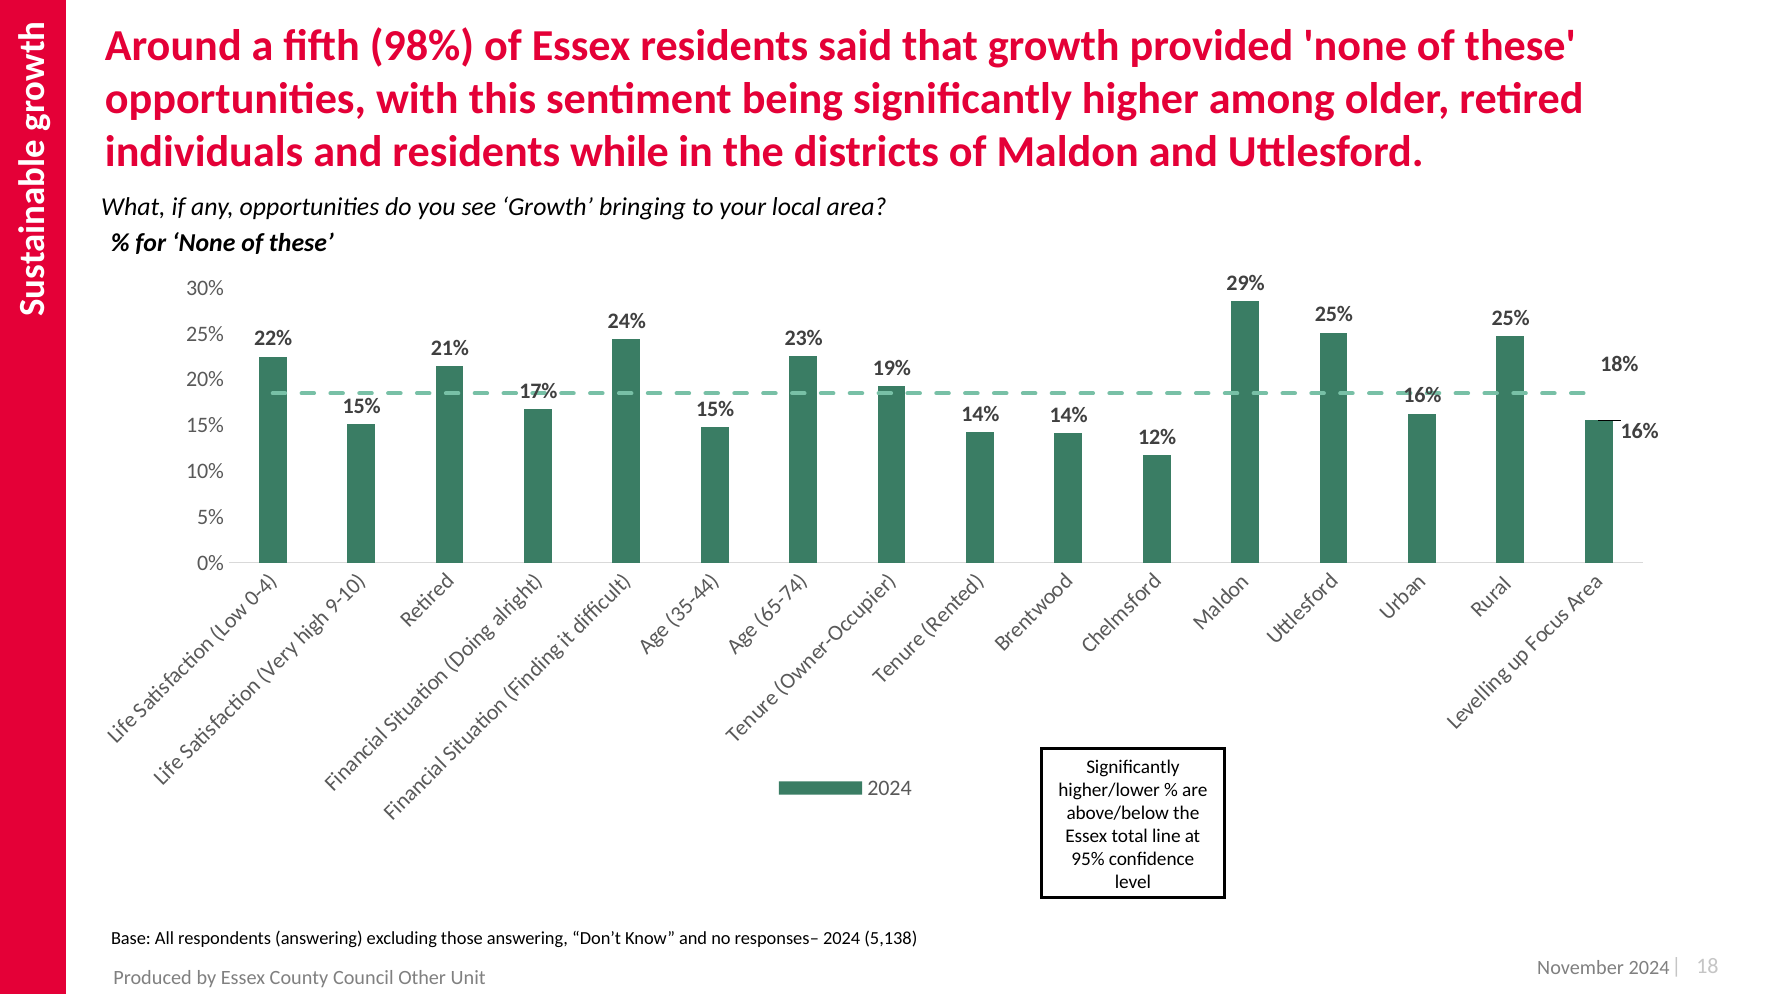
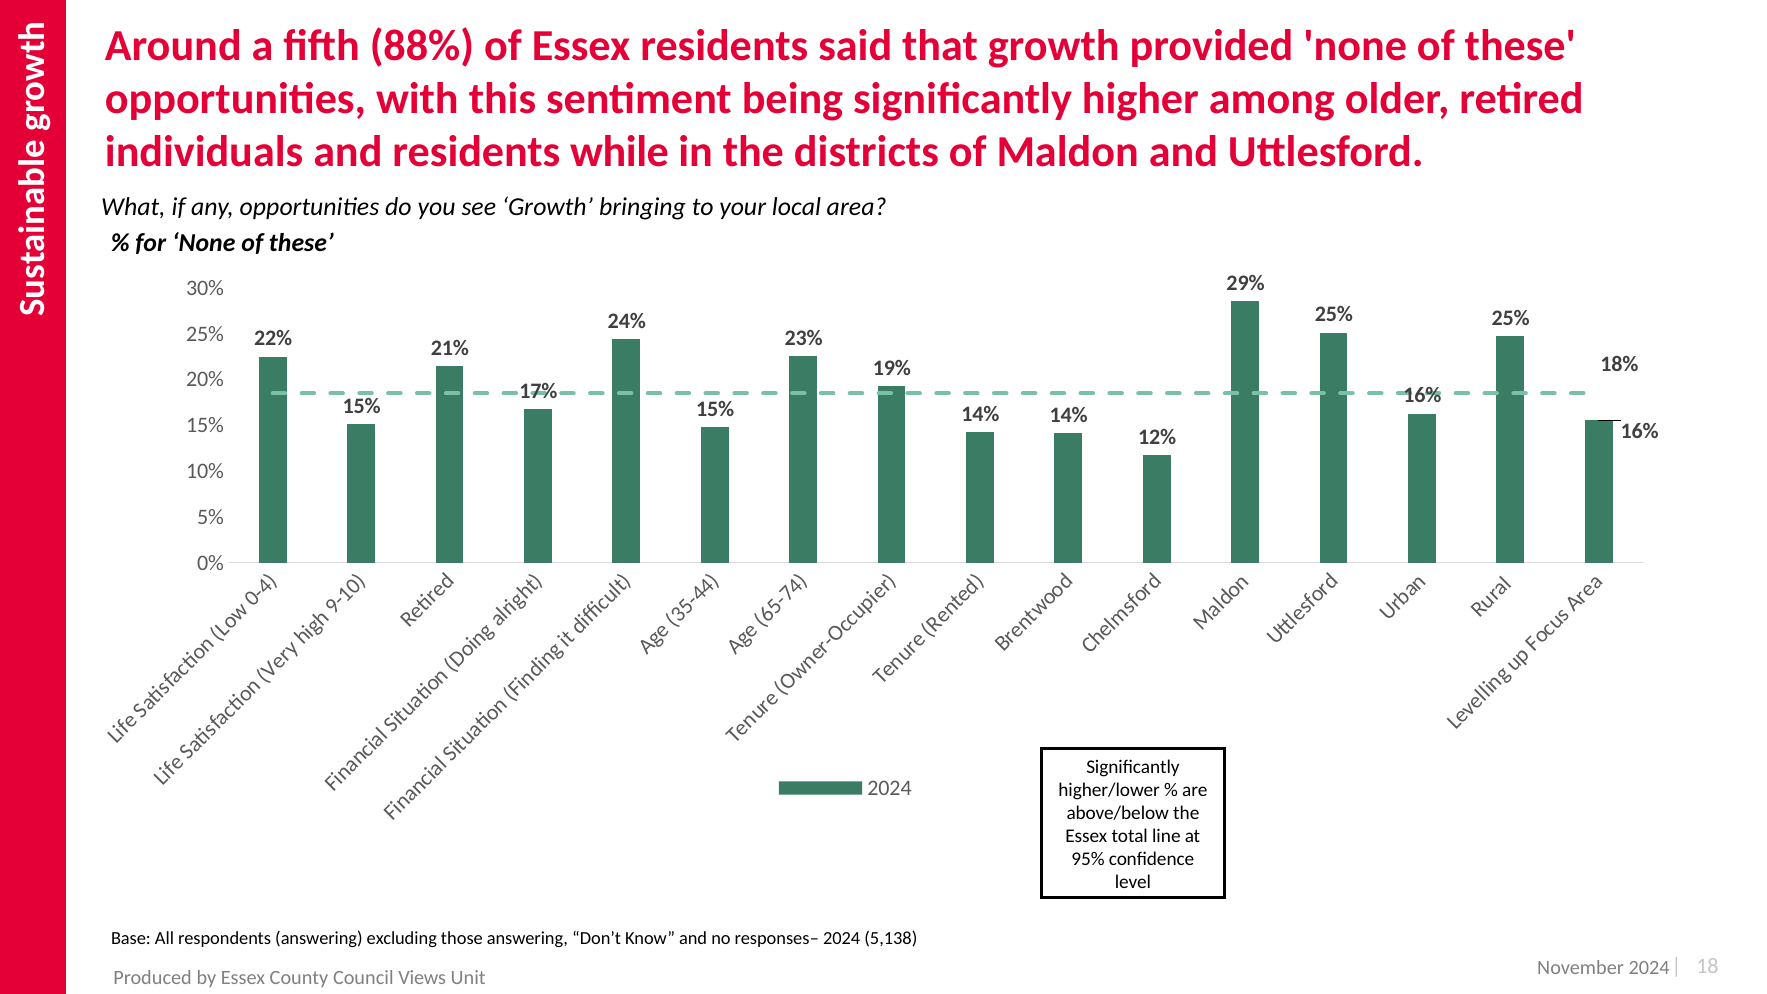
98%: 98% -> 88%
Other: Other -> Views
